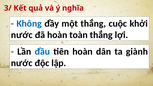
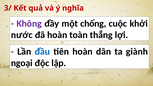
Không colour: blue -> purple
một thắng: thắng -> chống
nước at (22, 63): nước -> ngoại
